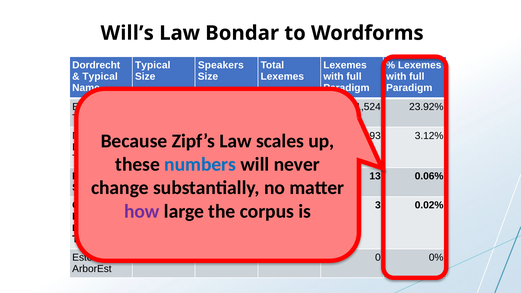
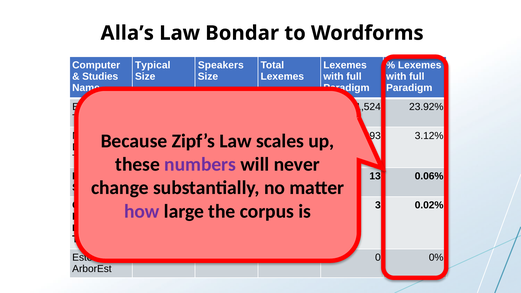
Will’s: Will’s -> Alla’s
Dordrecht: Dordrecht -> Computer
Typical at (100, 77): Typical -> Studies
numbers colour: blue -> purple
